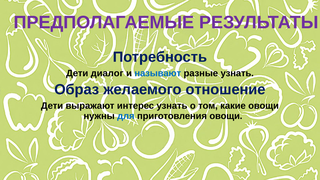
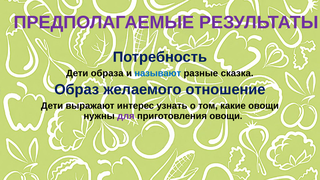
диалог: диалог -> образа
разные узнать: узнать -> сказка
для colour: blue -> purple
